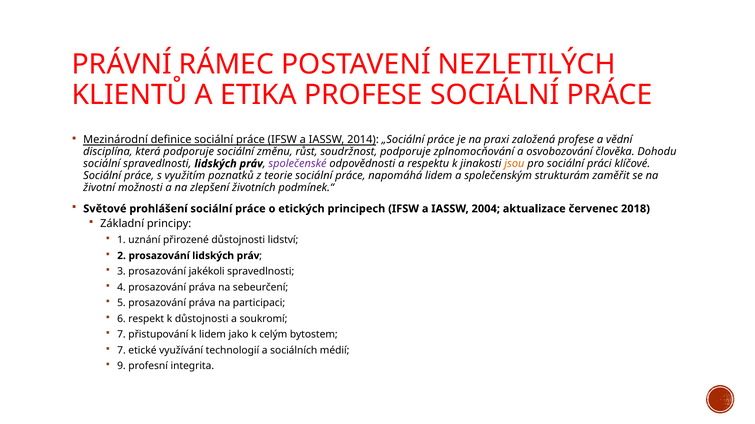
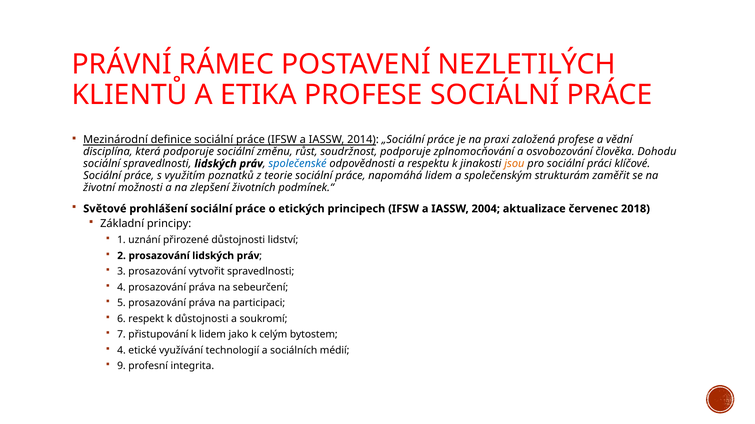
společenské colour: purple -> blue
jakékoli: jakékoli -> vytvořit
7 at (121, 351): 7 -> 4
